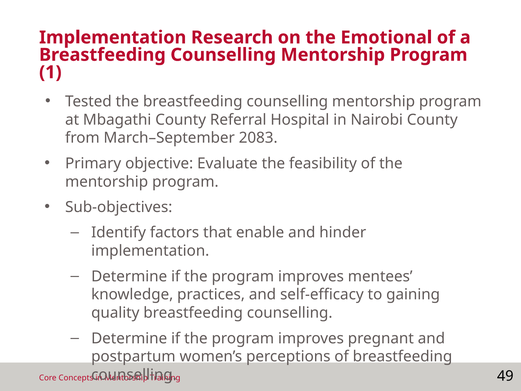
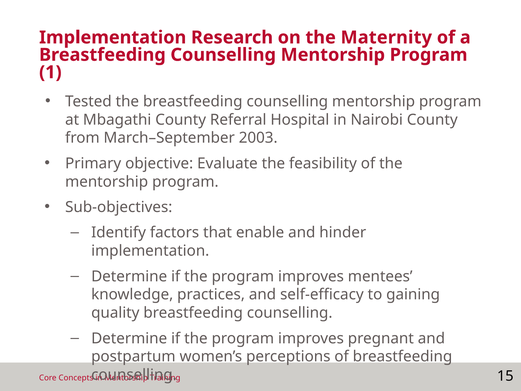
Emotional: Emotional -> Maternity
2083: 2083 -> 2003
49: 49 -> 15
